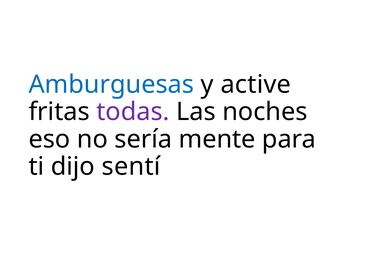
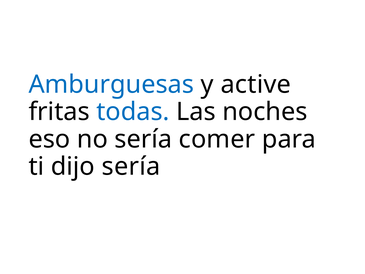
todas colour: purple -> blue
mente: mente -> comer
dijo sentí: sentí -> sería
